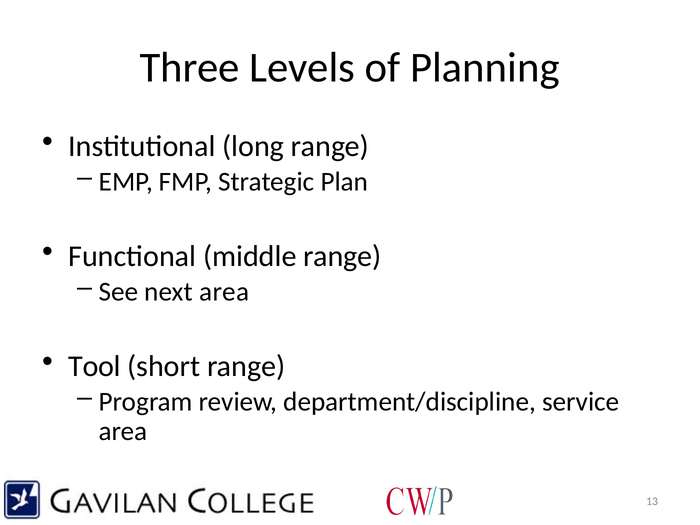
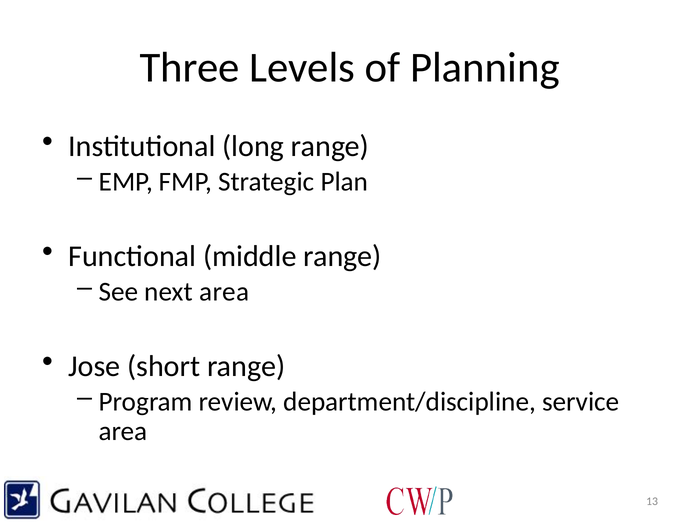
Tool: Tool -> Jose
